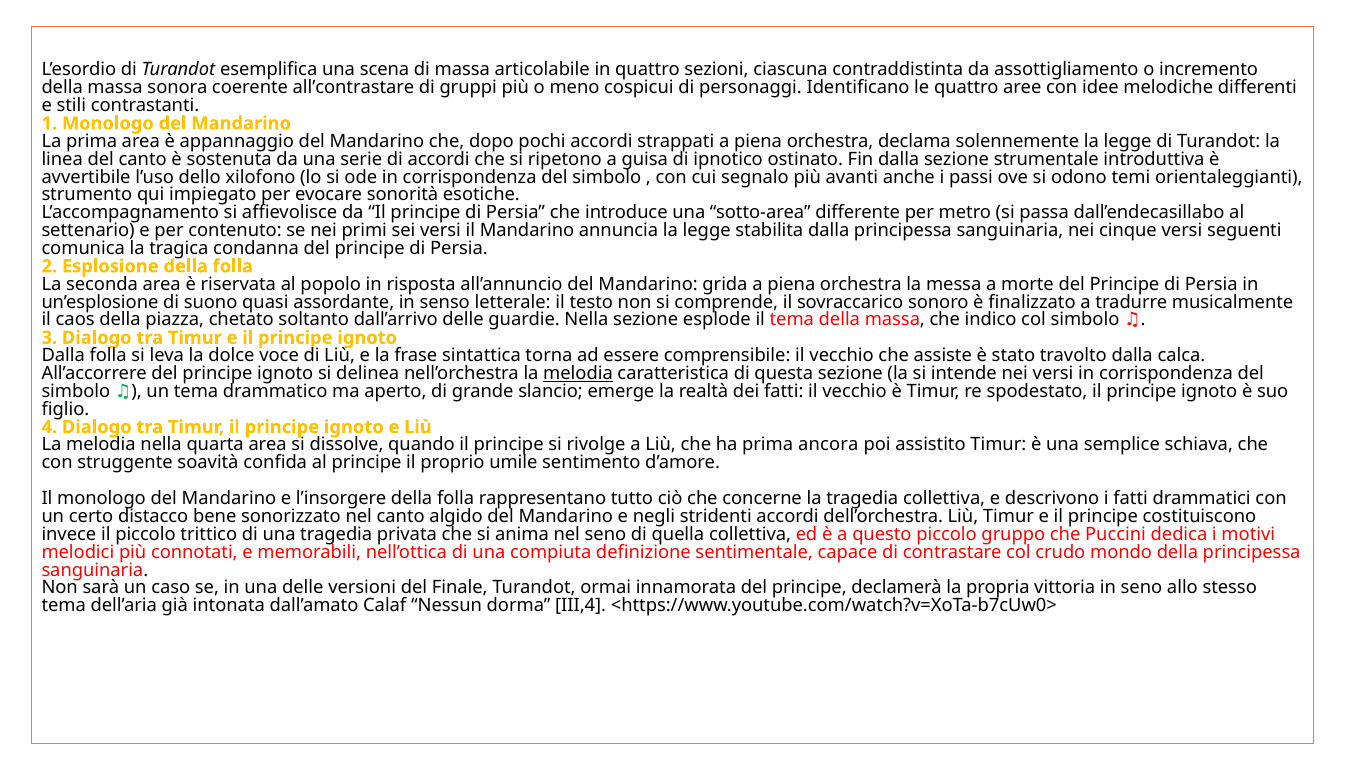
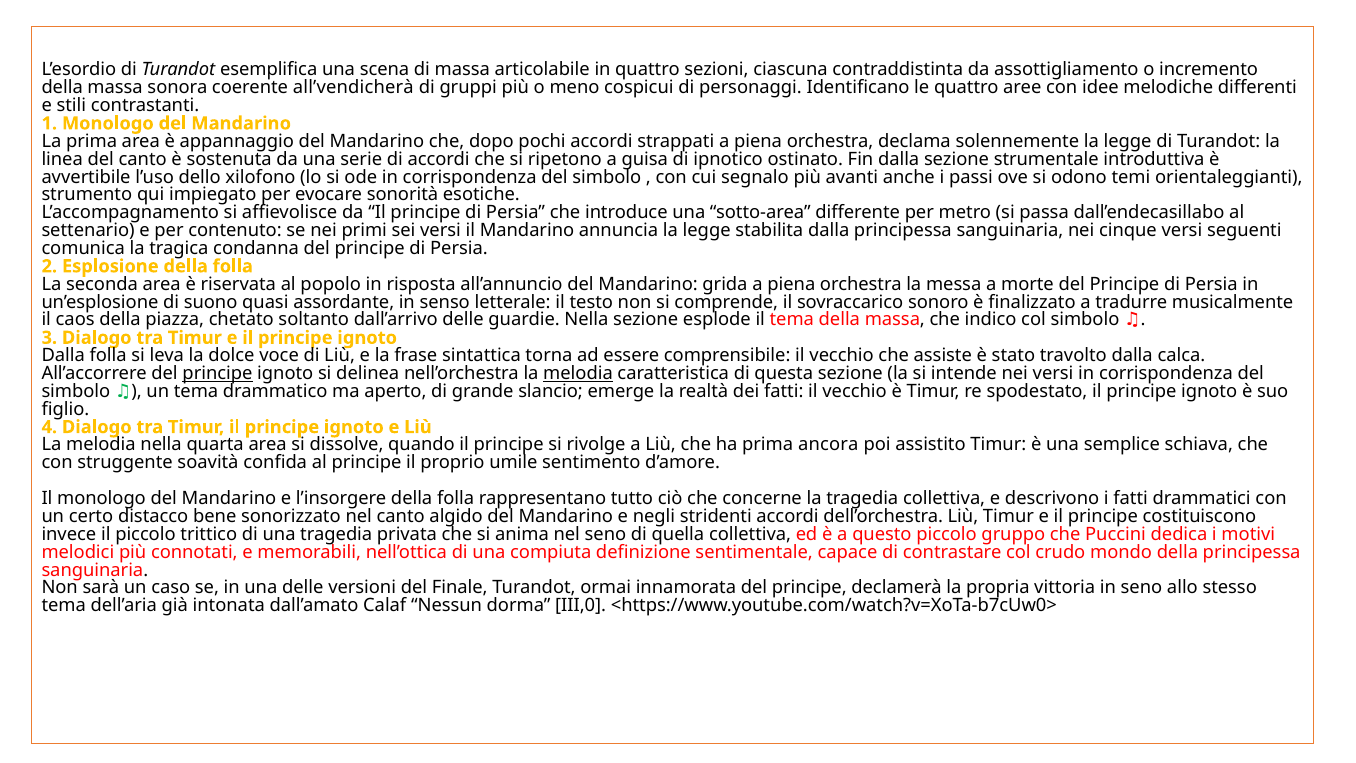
all’contrastare: all’contrastare -> all’vendicherà
principe at (218, 373) underline: none -> present
III,4: III,4 -> III,0
